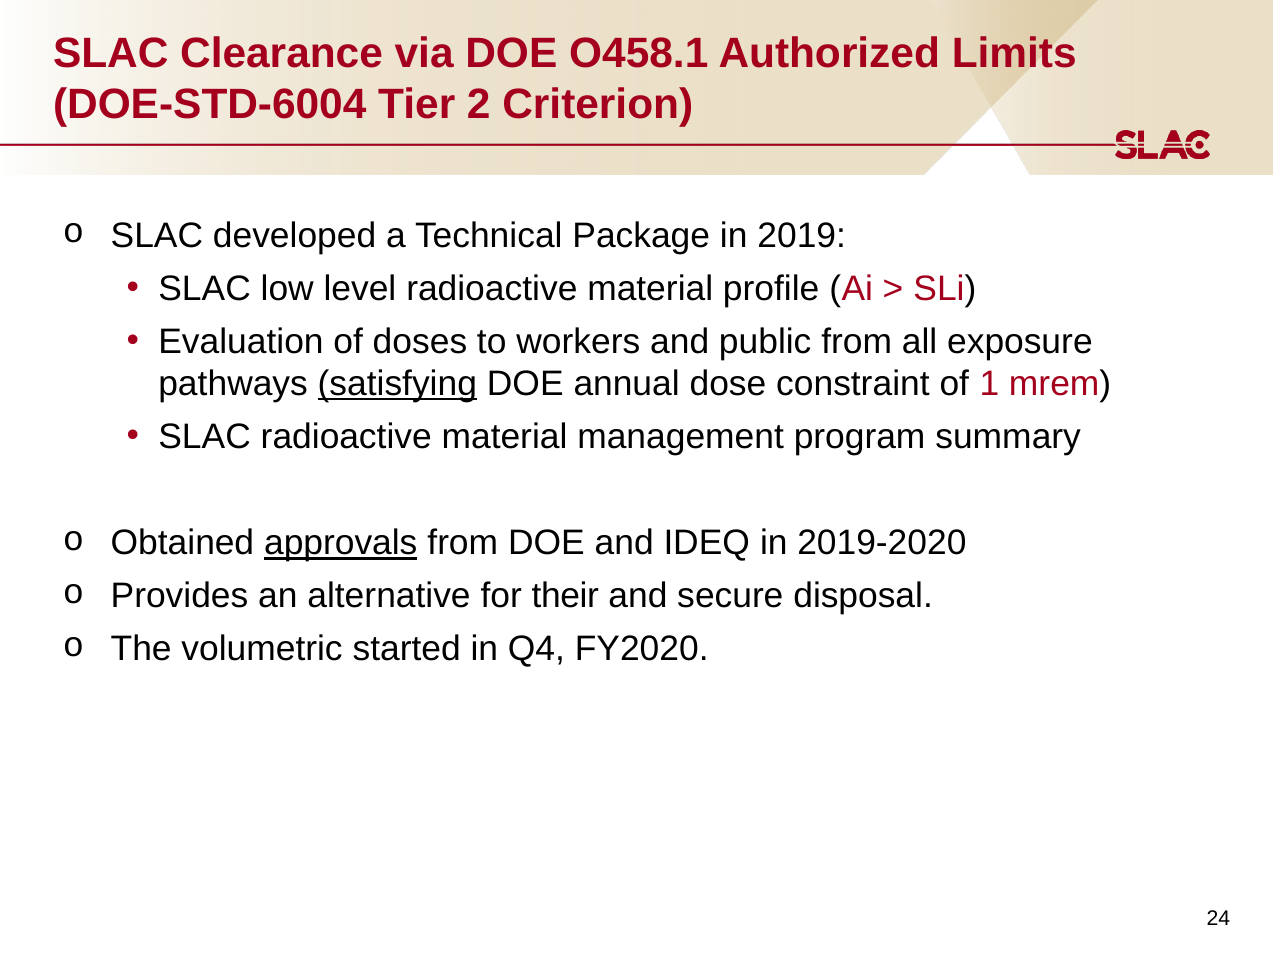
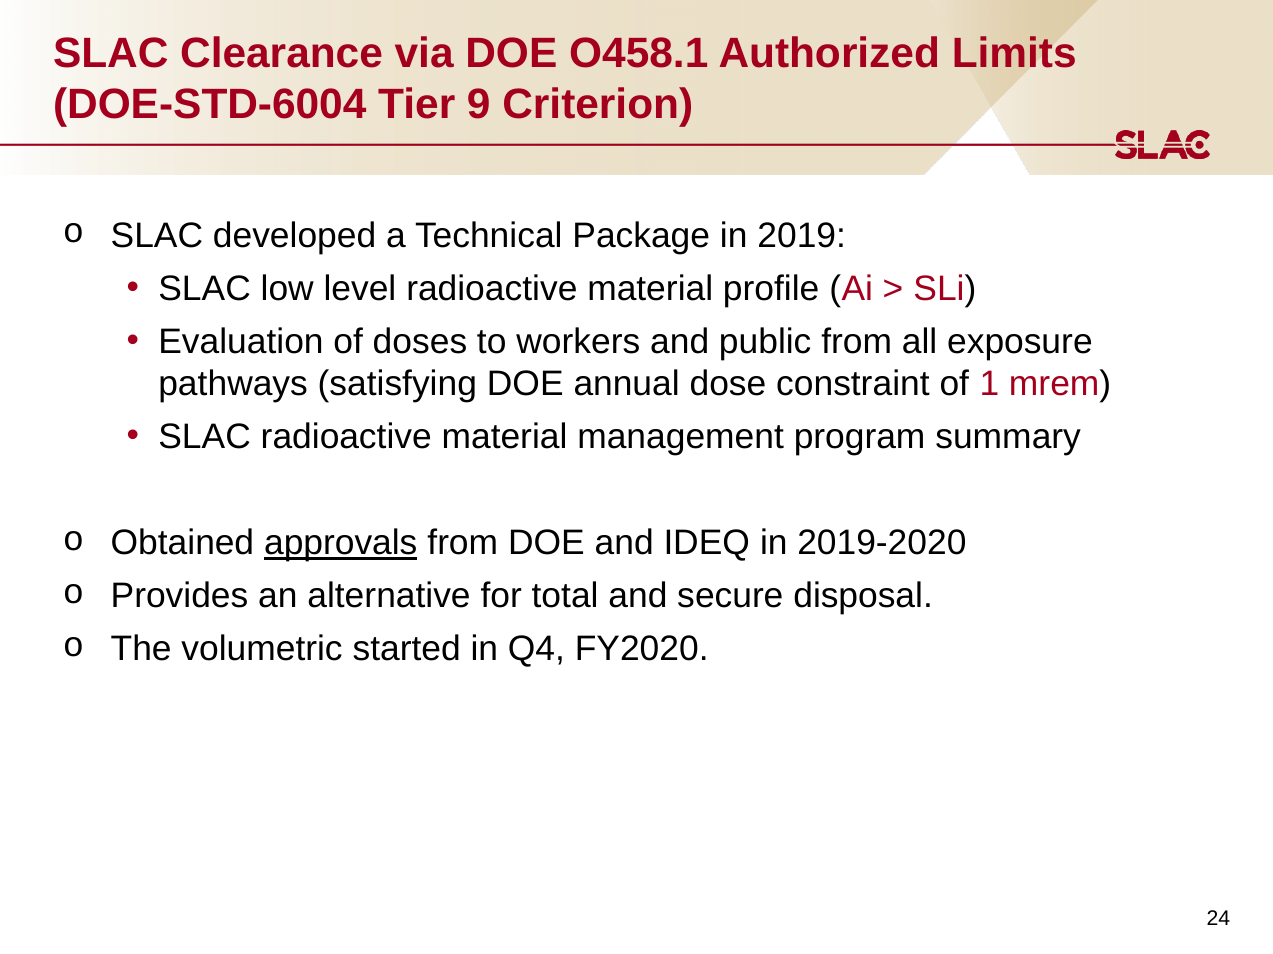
2: 2 -> 9
satisfying underline: present -> none
their: their -> total
